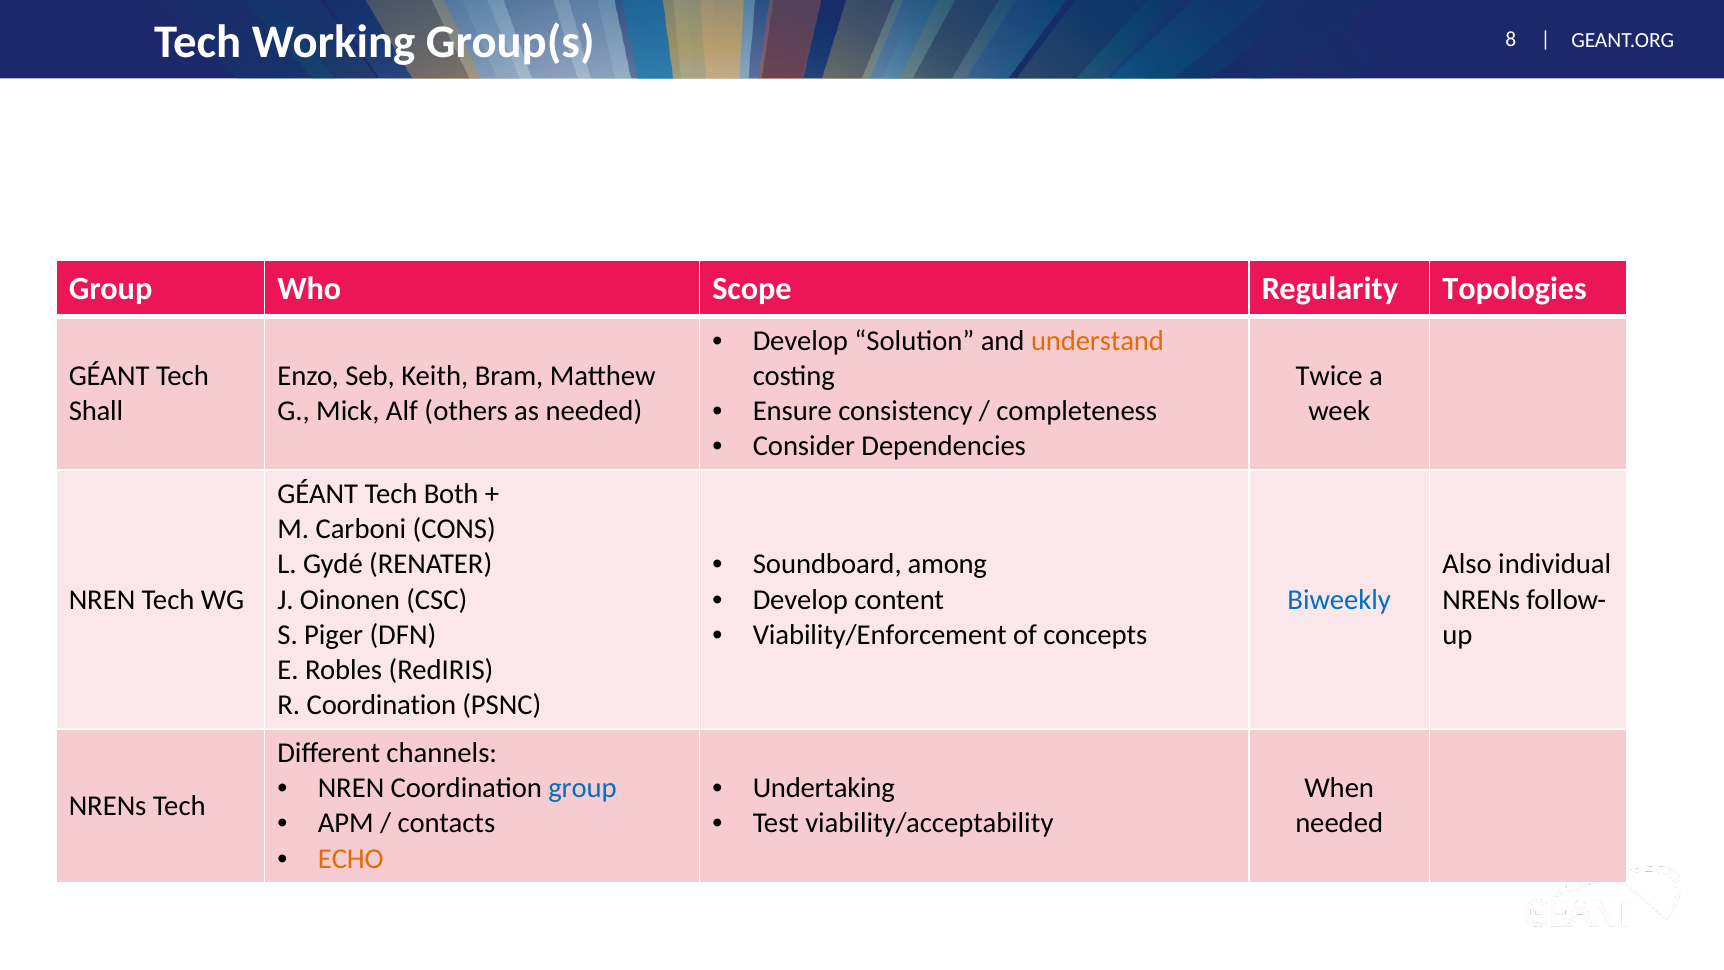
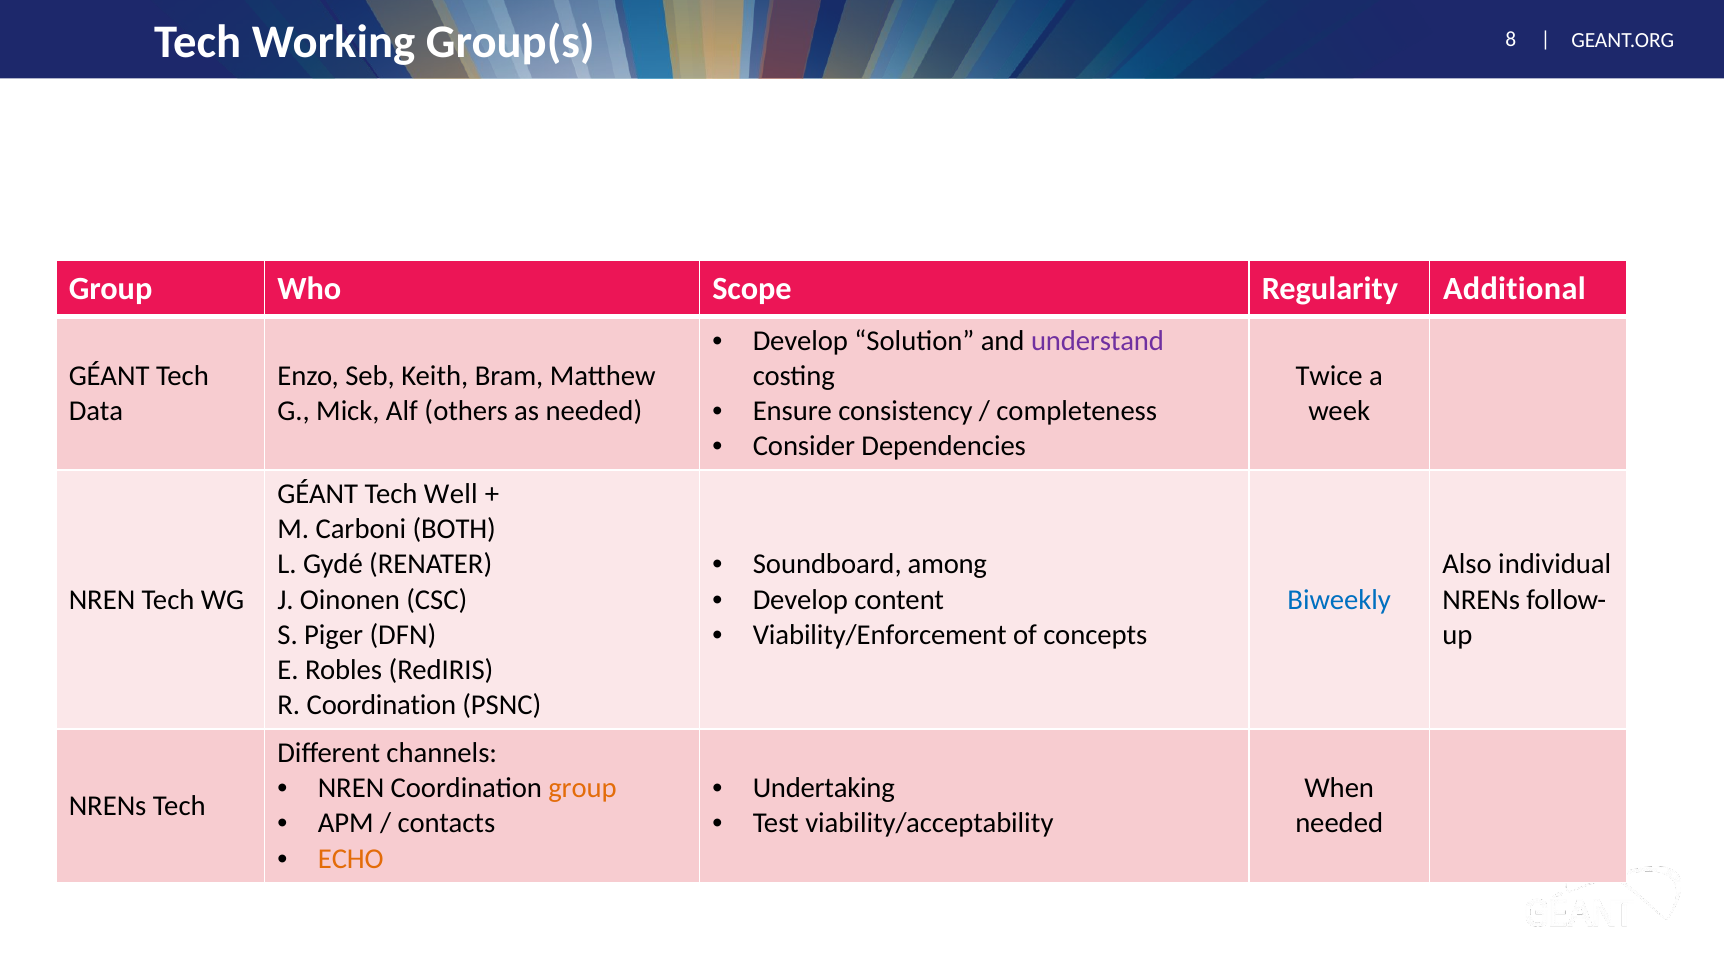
Topologies: Topologies -> Additional
understand colour: orange -> purple
Shall: Shall -> Data
Both: Both -> Well
CONS: CONS -> BOTH
group at (583, 788) colour: blue -> orange
